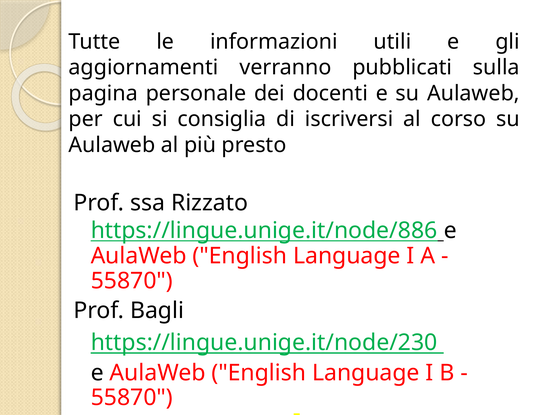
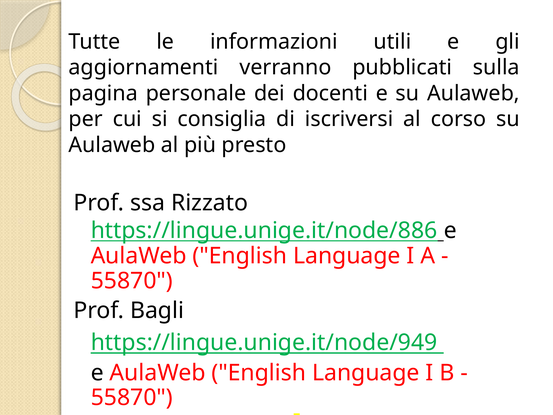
https://lingue.unige.it/node/230: https://lingue.unige.it/node/230 -> https://lingue.unige.it/node/949
